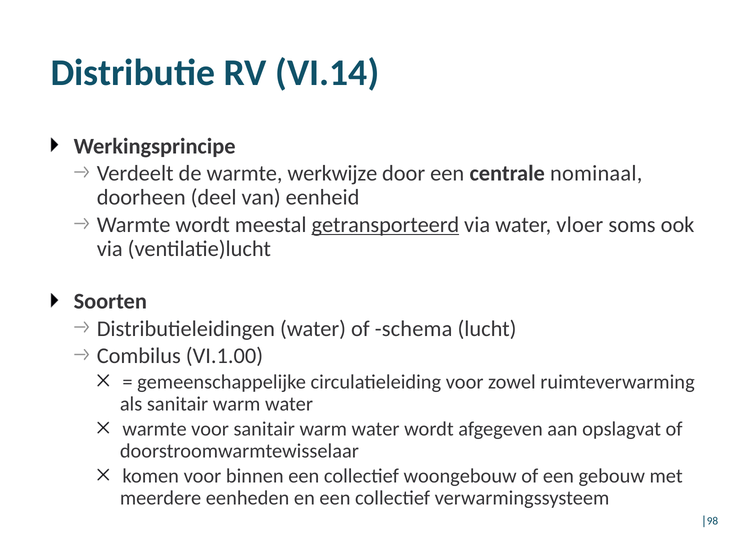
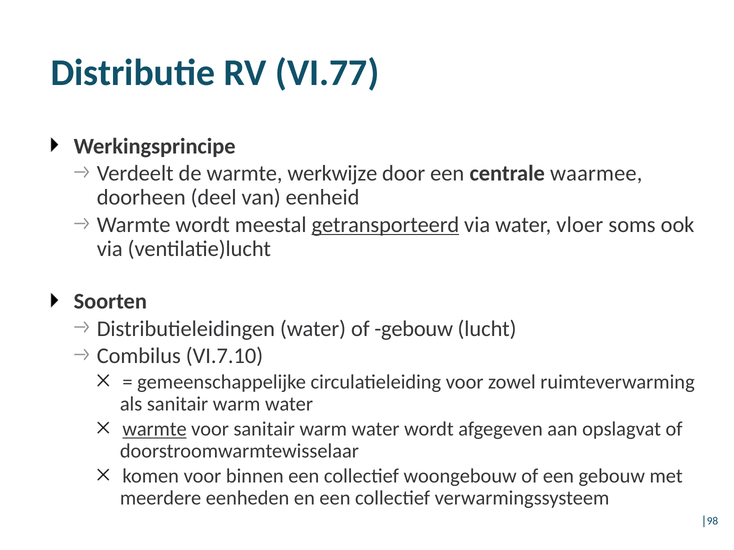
VI.14: VI.14 -> VI.77
nominaal: nominaal -> waarmee
of schema: schema -> gebouw
VI.1.00: VI.1.00 -> VI.7.10
warmte at (155, 430) underline: none -> present
